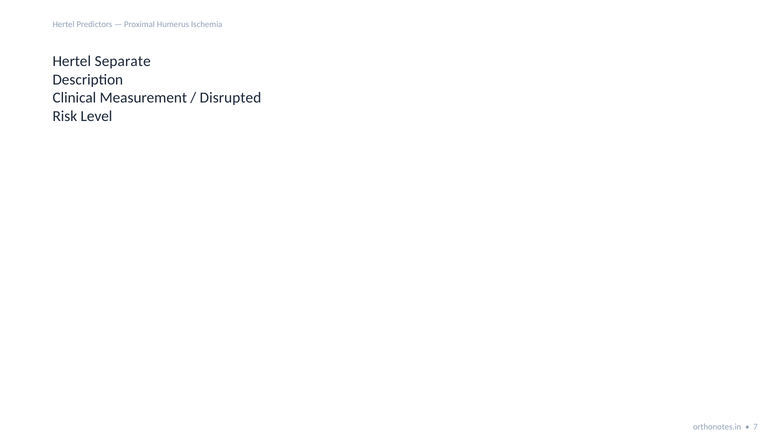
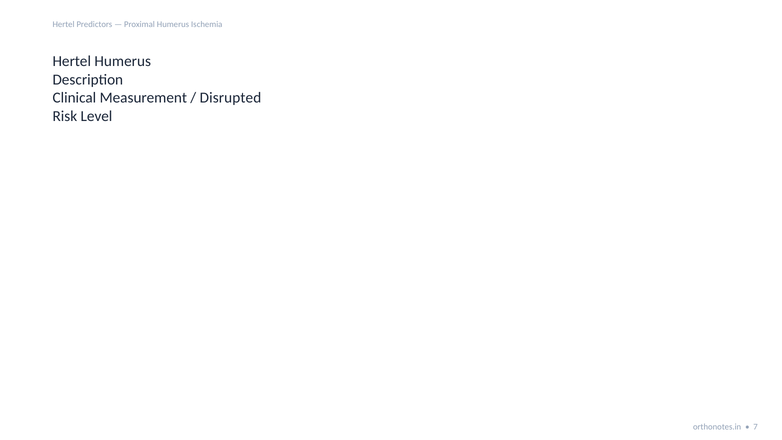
Hertel Separate: Separate -> Humerus
